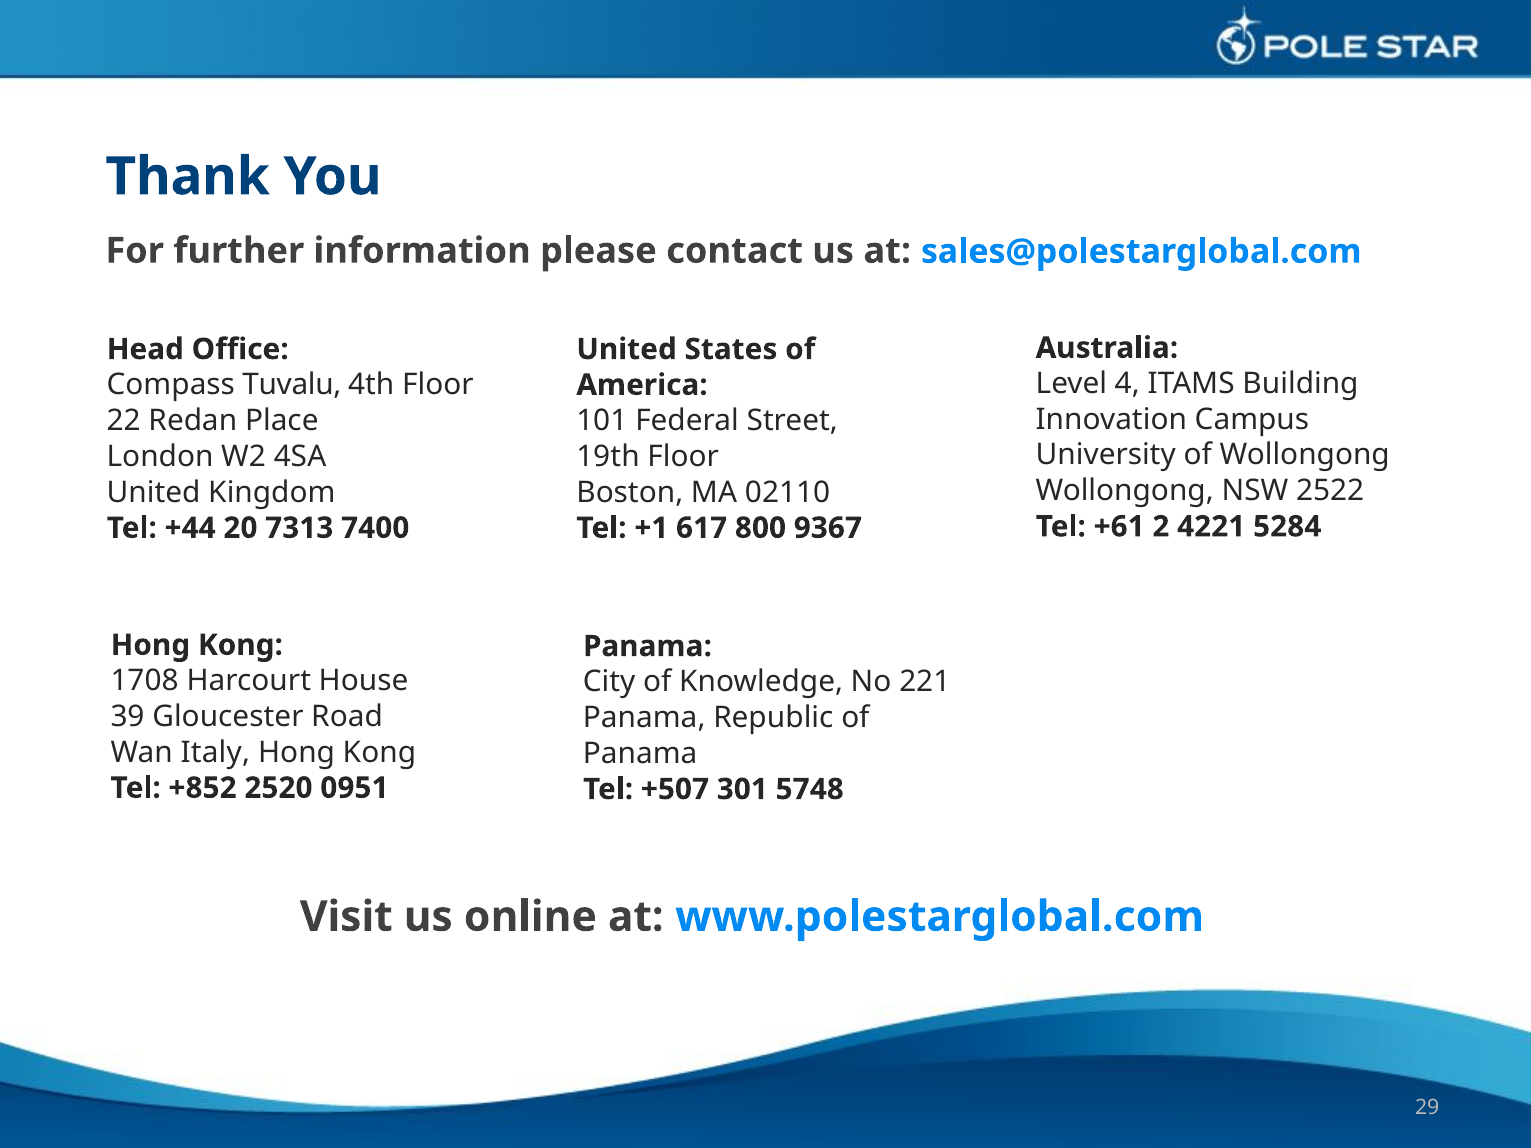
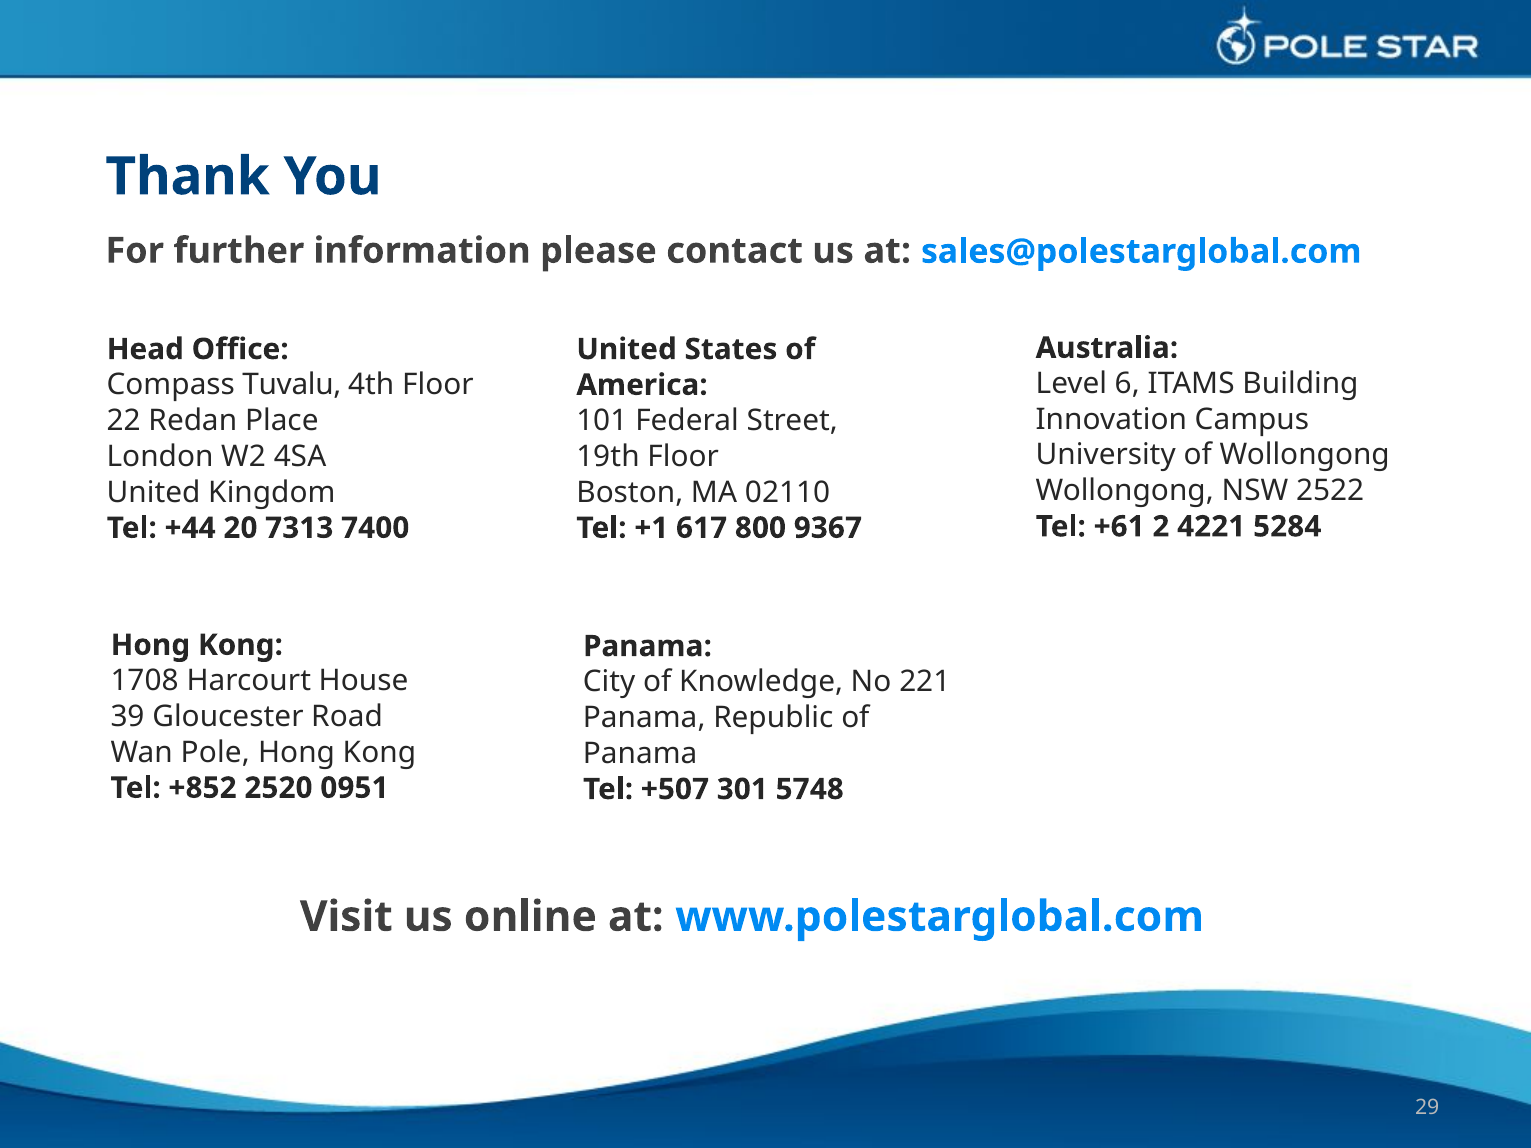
4: 4 -> 6
Italy: Italy -> Pole
